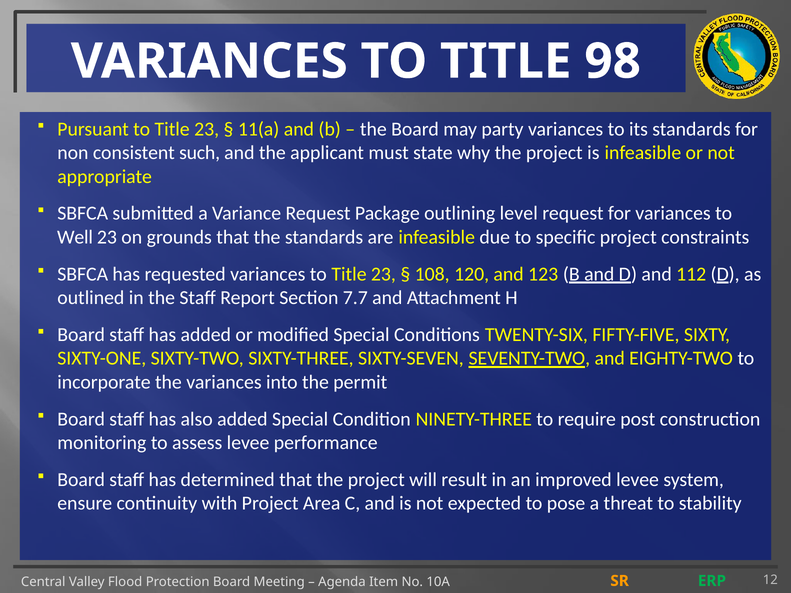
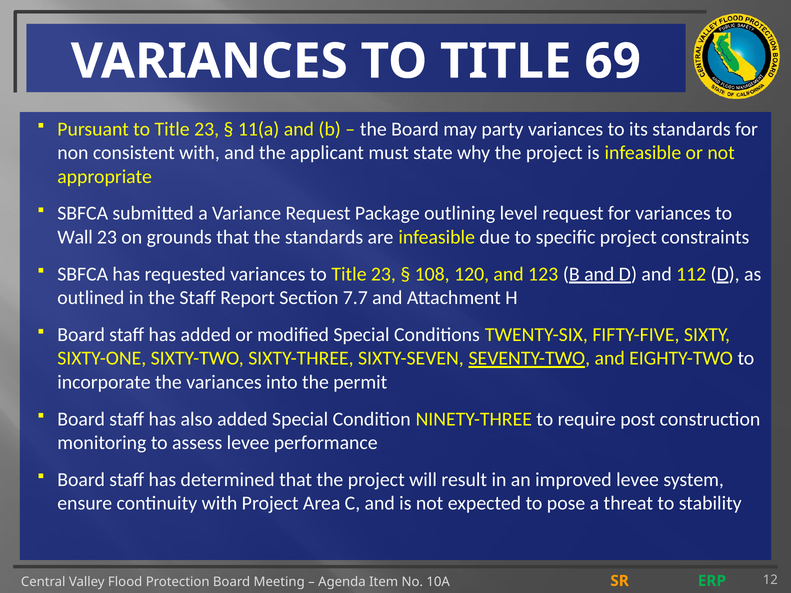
98: 98 -> 69
consistent such: such -> with
Well: Well -> Wall
